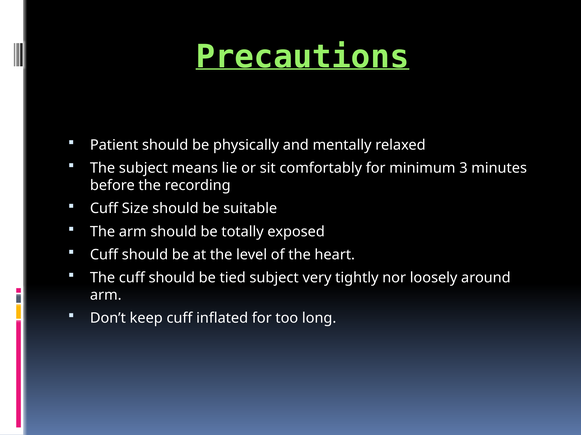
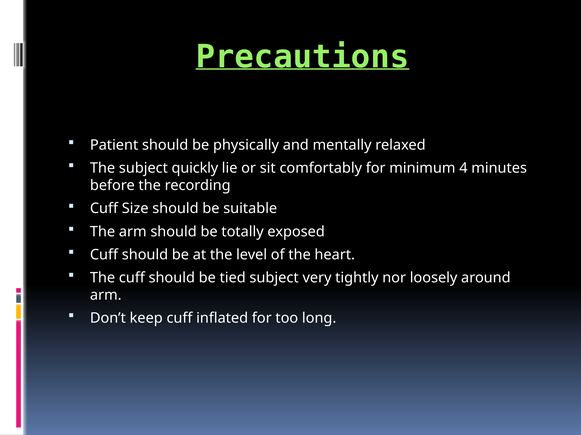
means: means -> quickly
3: 3 -> 4
